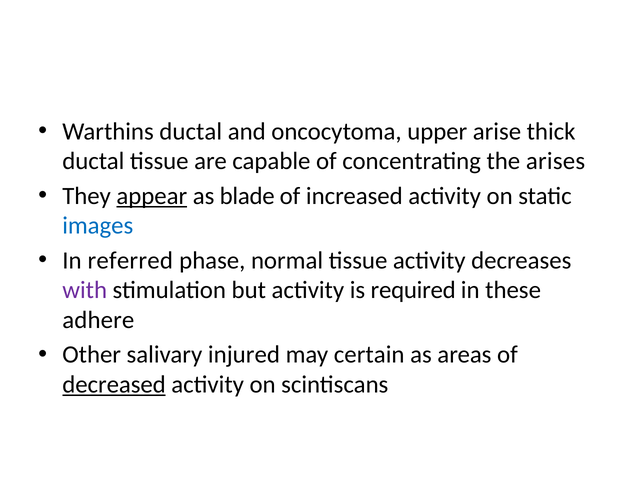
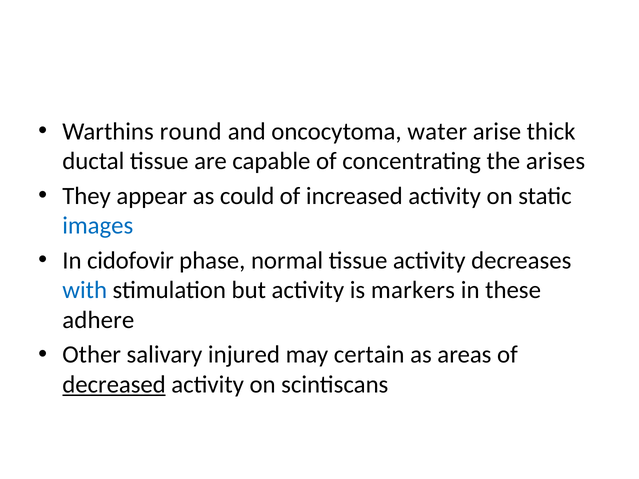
Warthins ductal: ductal -> round
upper: upper -> water
appear underline: present -> none
blade: blade -> could
referred: referred -> cidofovir
with colour: purple -> blue
required: required -> markers
